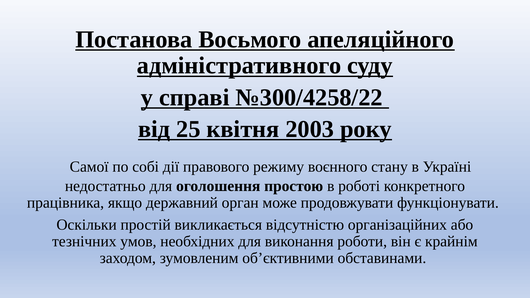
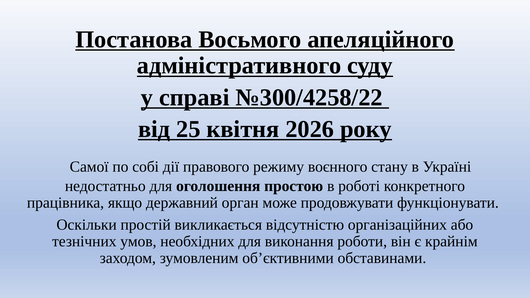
2003: 2003 -> 2026
